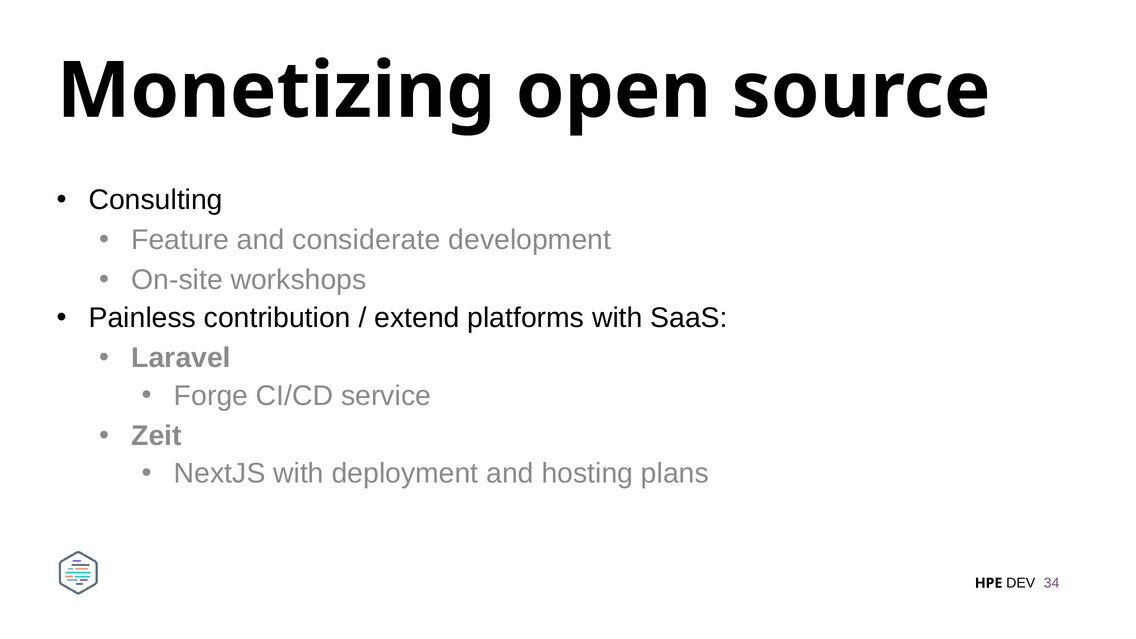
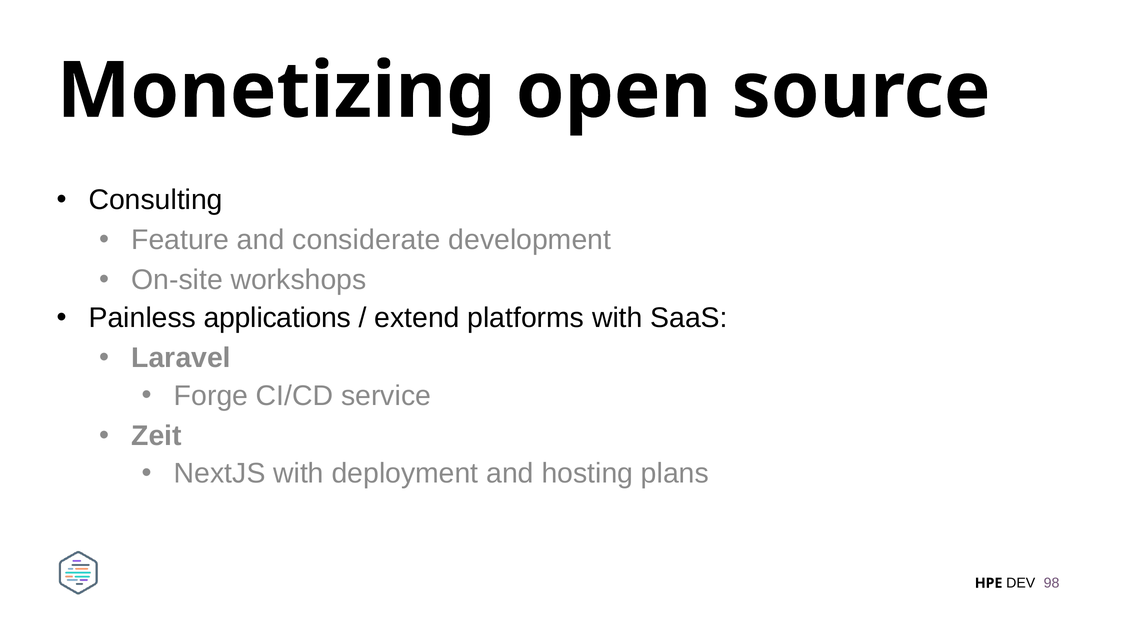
contribution: contribution -> applications
34: 34 -> 98
